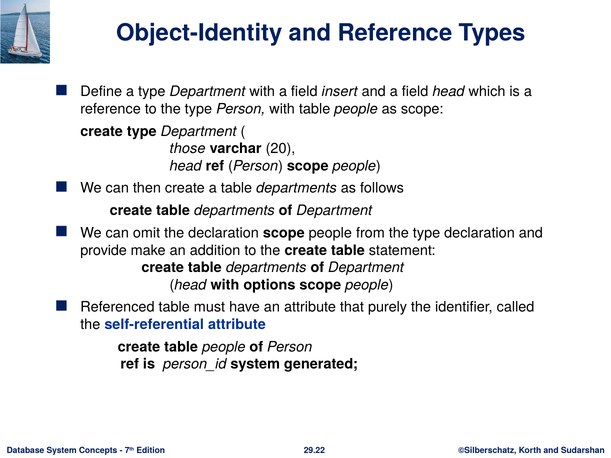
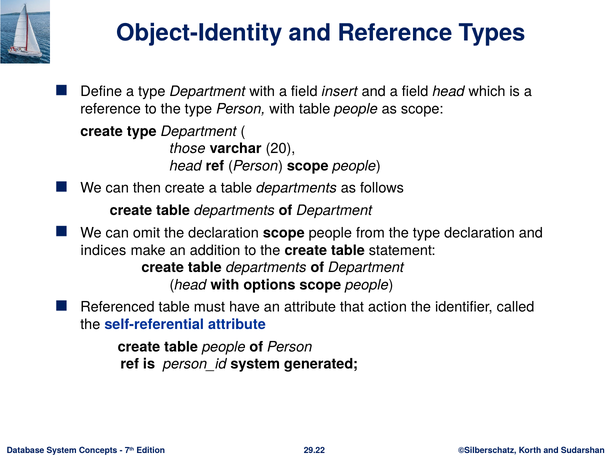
provide: provide -> indices
purely: purely -> action
